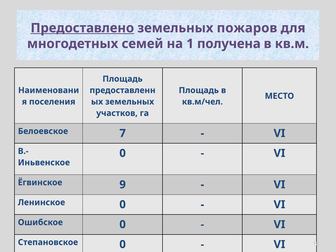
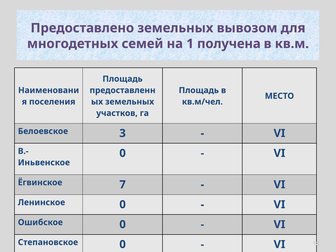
Предоставлено underline: present -> none
пожаров: пожаров -> вывозом
7: 7 -> 3
9: 9 -> 7
